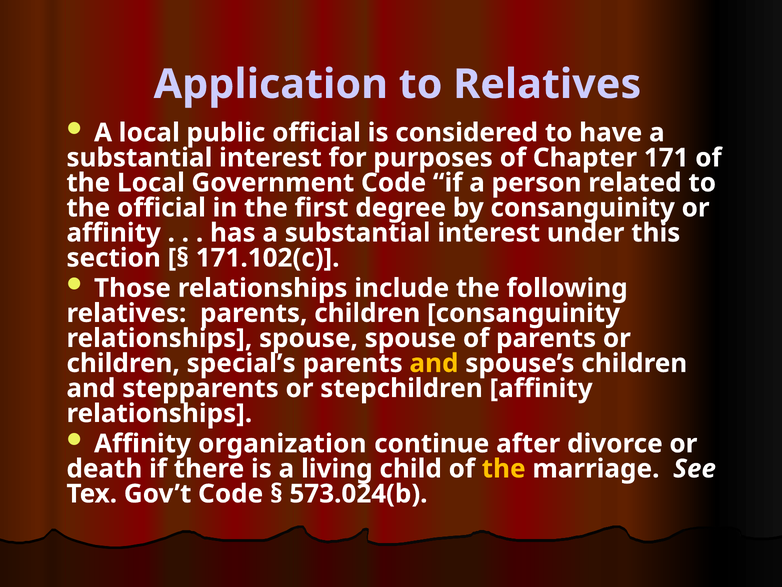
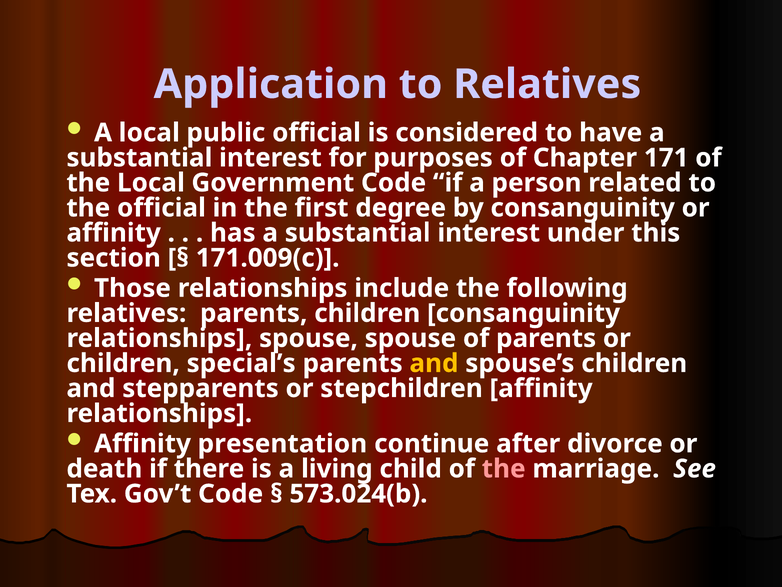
171.102(c: 171.102(c -> 171.009(c
organization: organization -> presentation
the at (504, 468) colour: yellow -> pink
